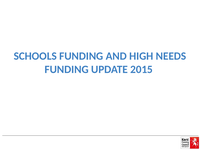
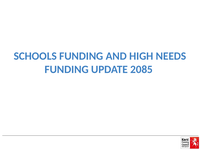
2015: 2015 -> 2085
